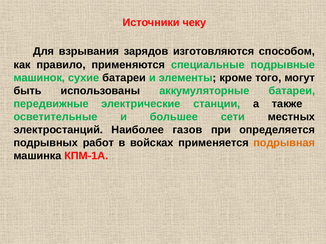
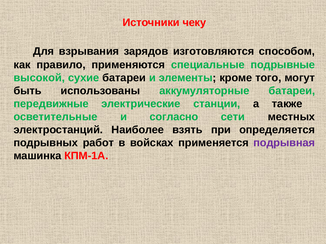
машинок: машинок -> высокой
большее: большее -> согласно
газов: газов -> взять
подрывная colour: orange -> purple
